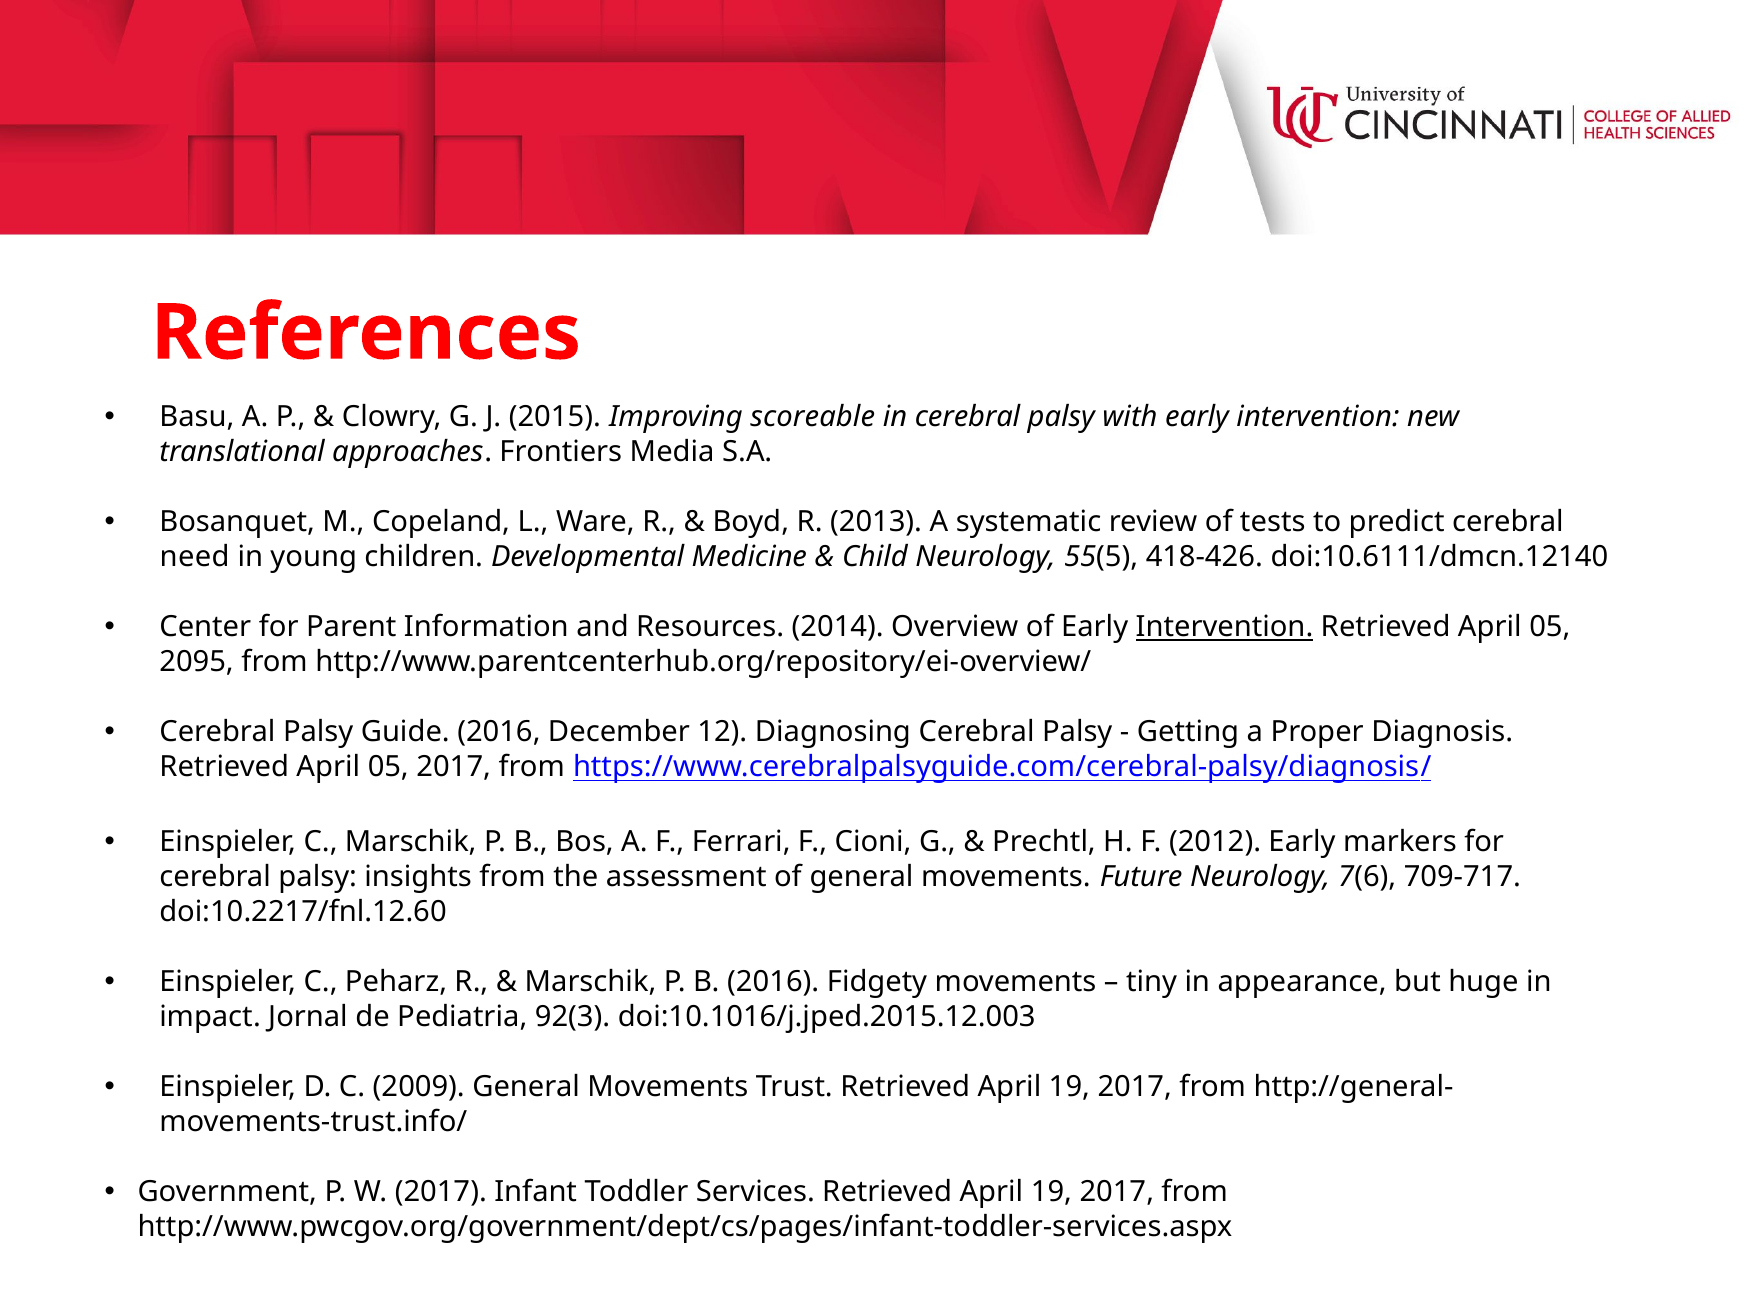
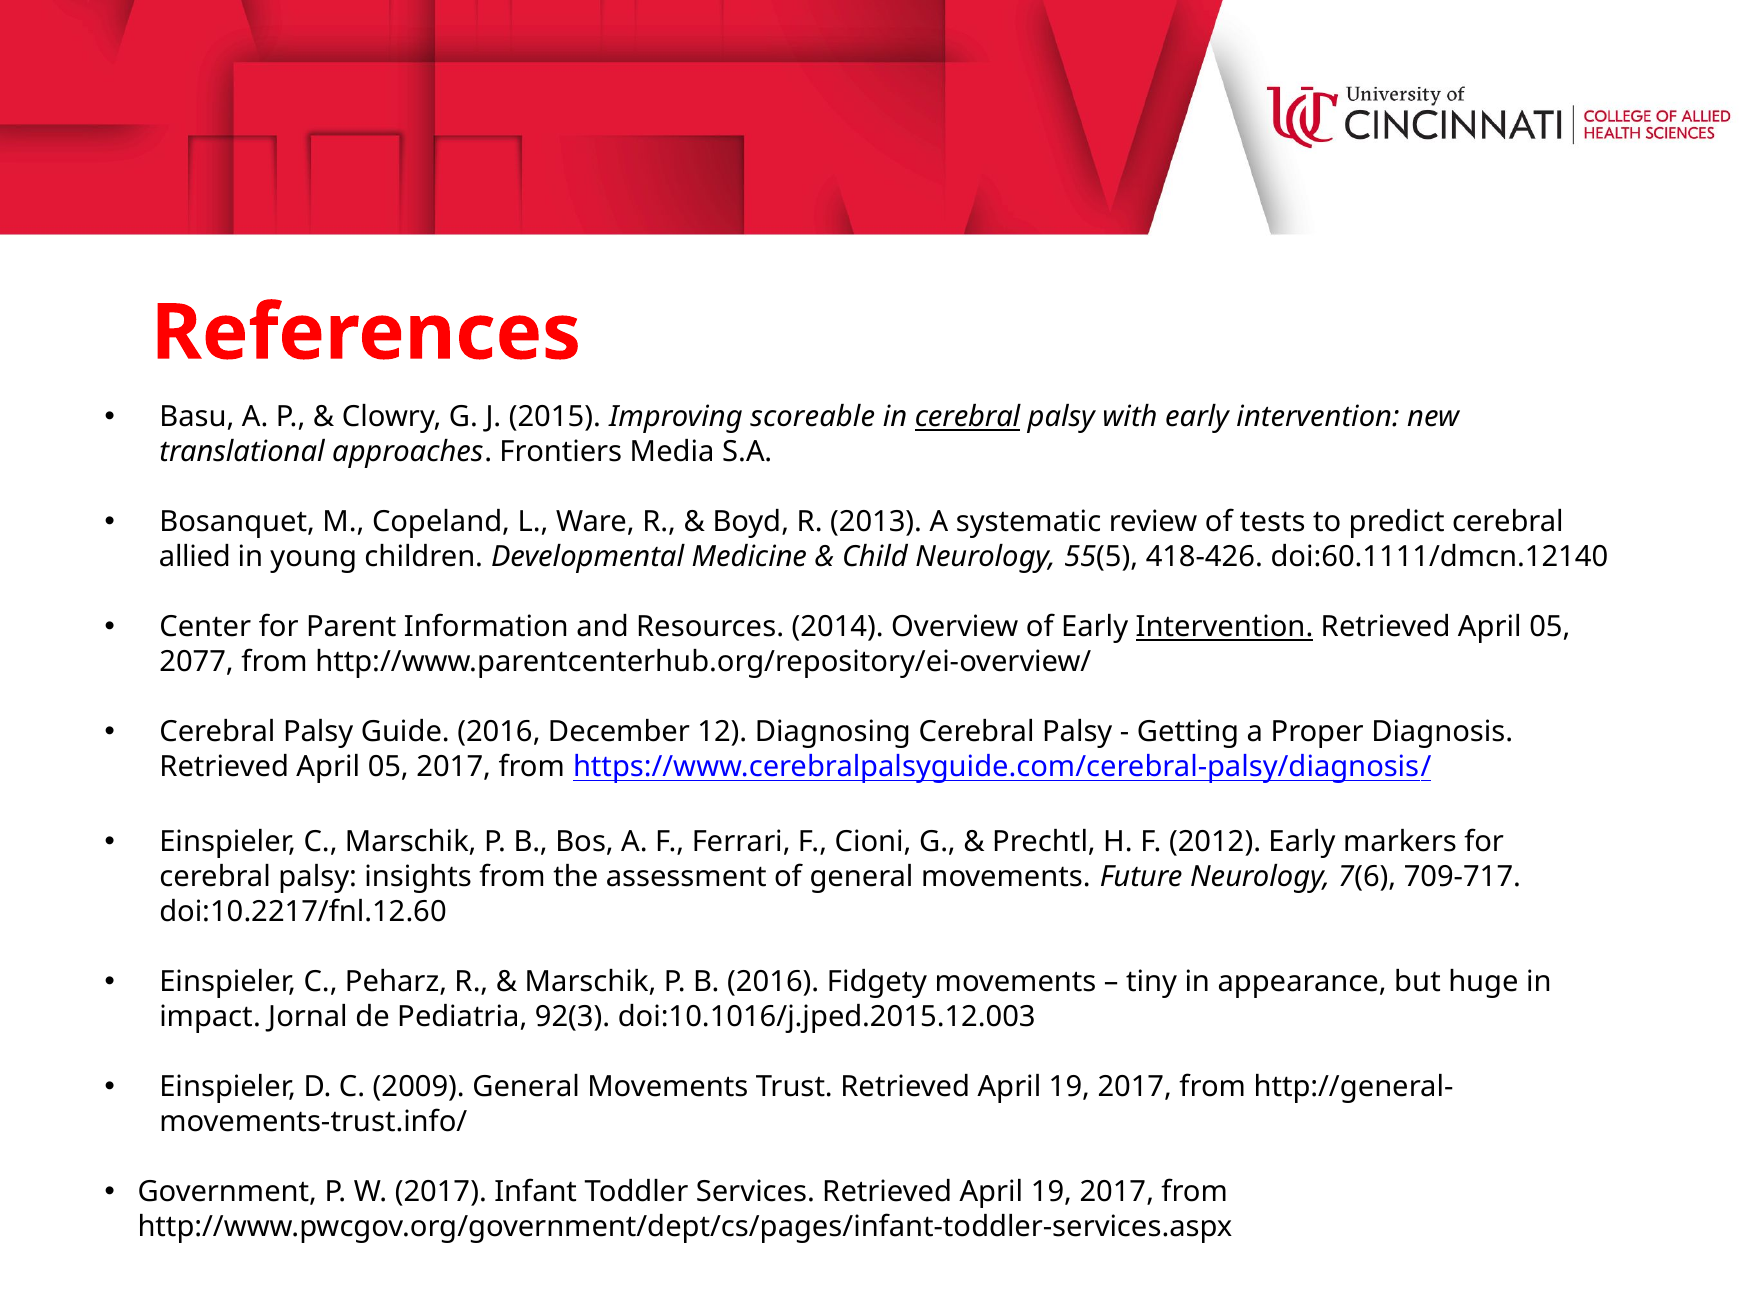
cerebral at (968, 417) underline: none -> present
need: need -> allied
doi:10.6111/dmcn.12140: doi:10.6111/dmcn.12140 -> doi:60.1111/dmcn.12140
2095: 2095 -> 2077
